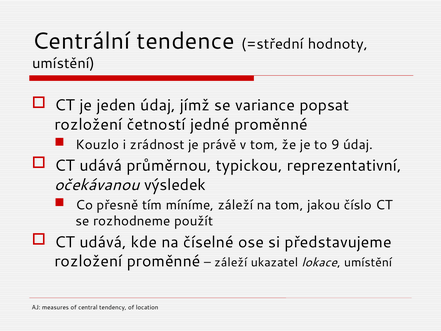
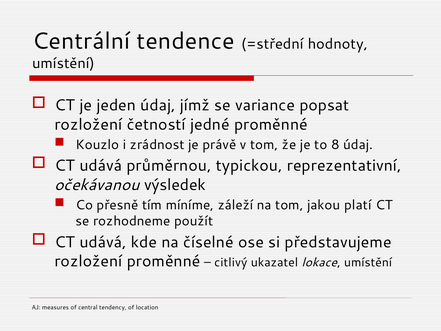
9: 9 -> 8
číslo: číslo -> platí
záleží at (231, 262): záleží -> citlivý
